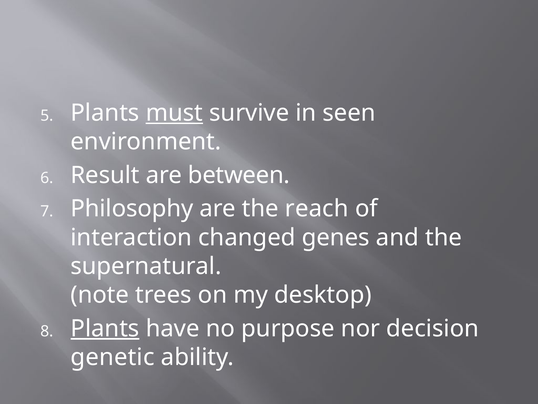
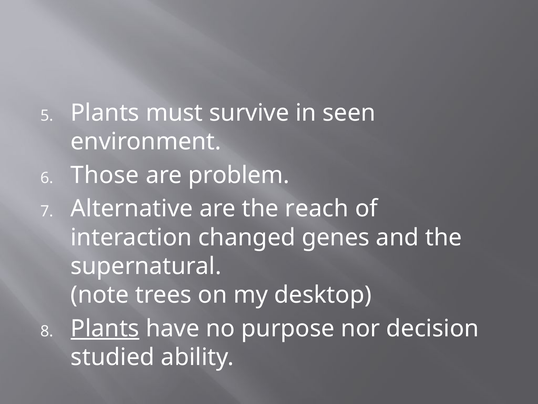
must underline: present -> none
Result: Result -> Those
between: between -> problem
Philosophy: Philosophy -> Alternative
genetic: genetic -> studied
